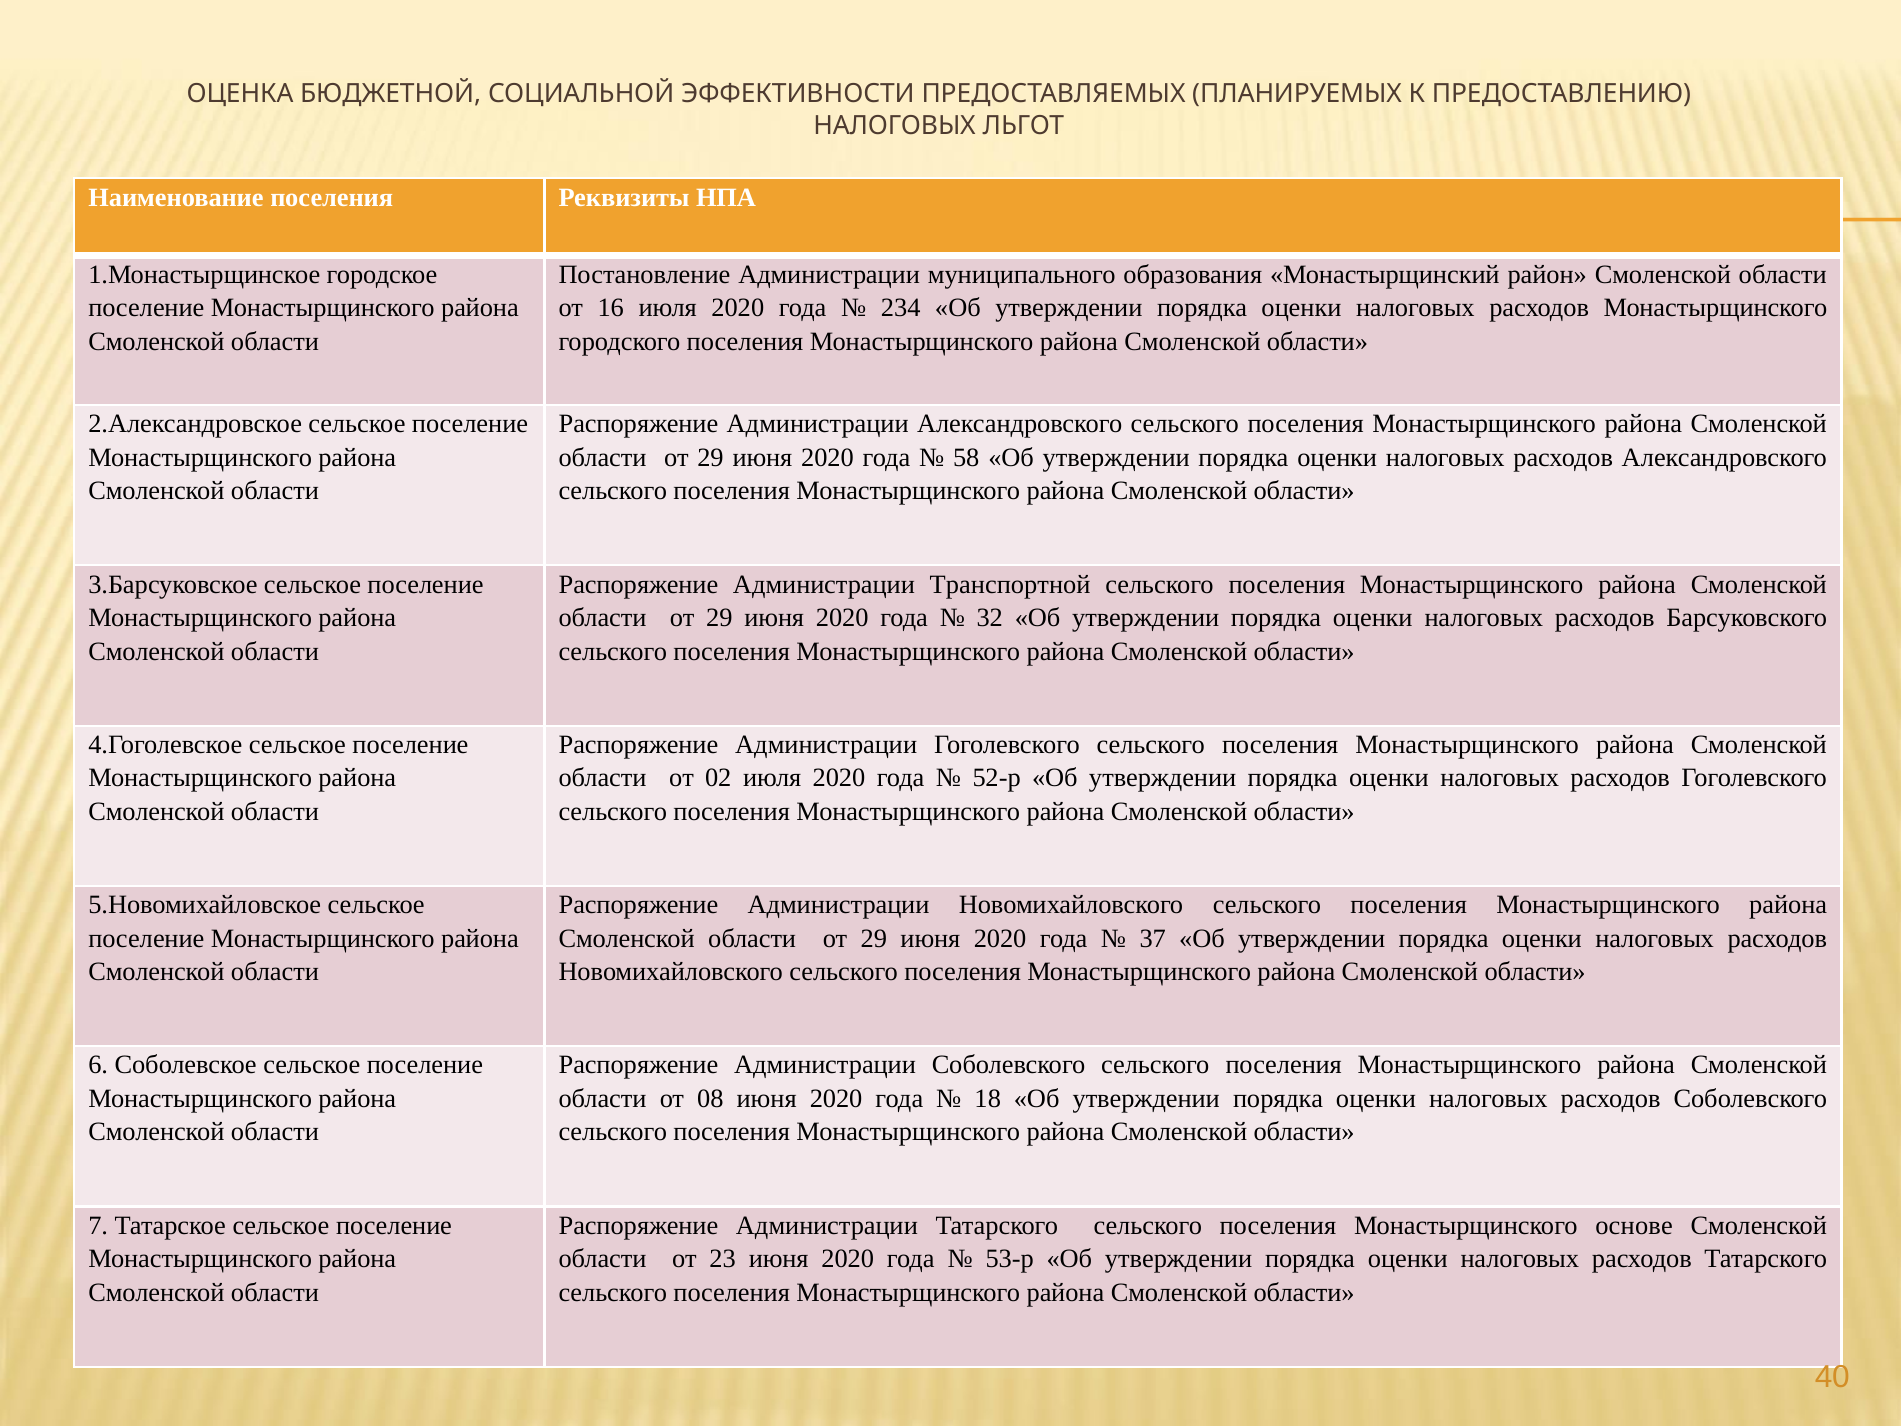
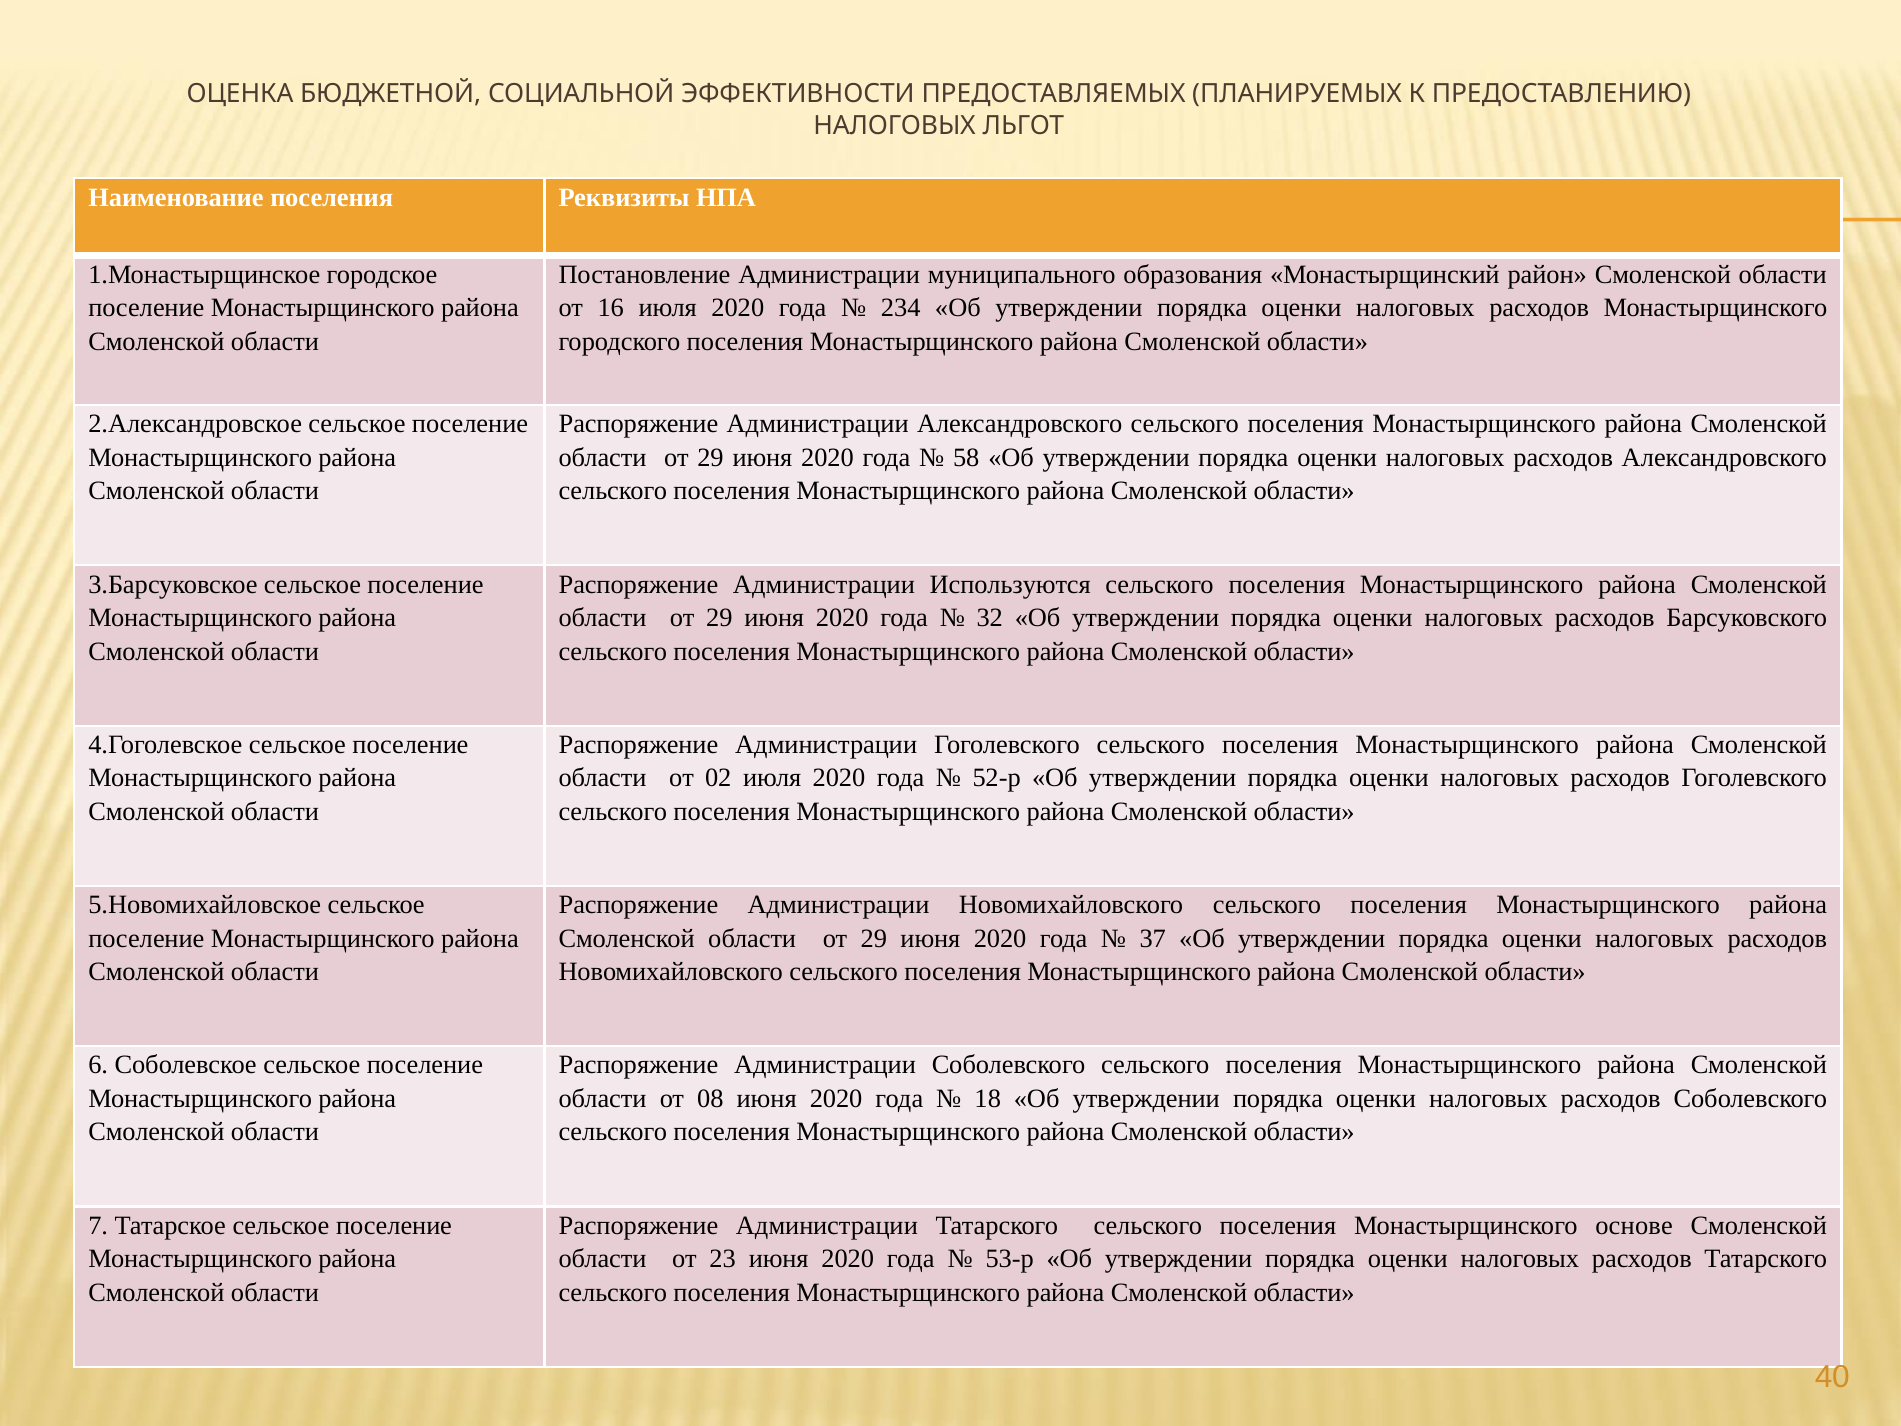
Транспортной: Транспортной -> Используются
